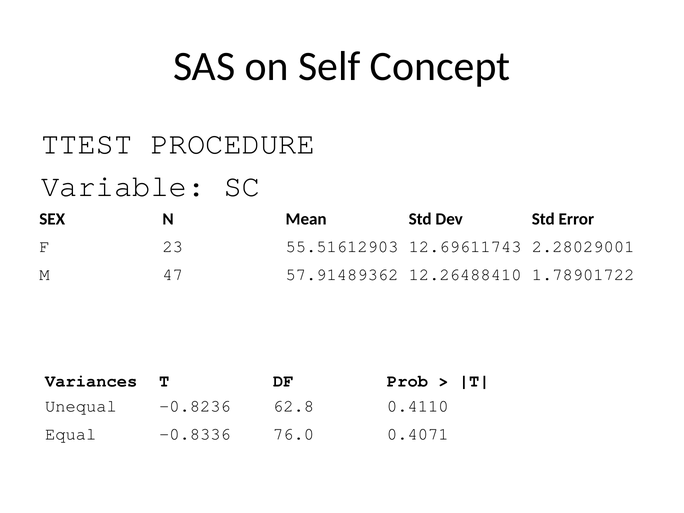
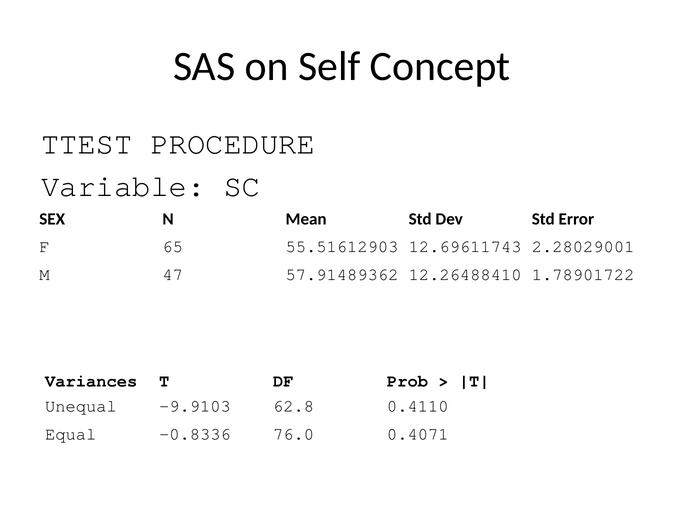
23: 23 -> 65
-0.8236: -0.8236 -> -9.9103
